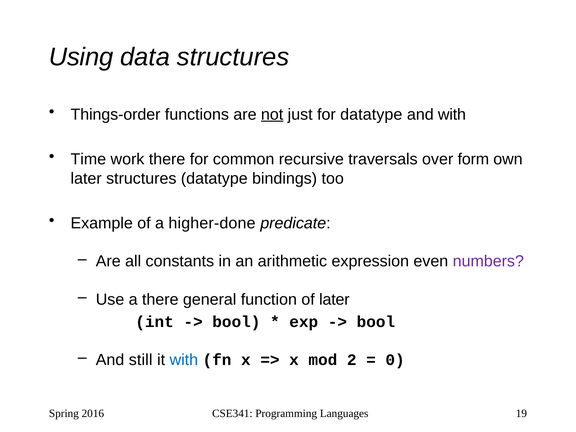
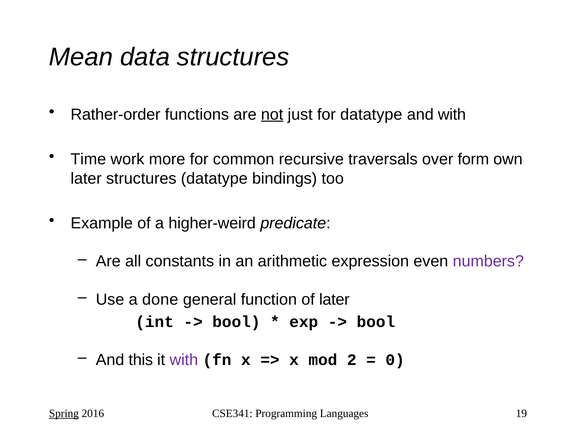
Using: Using -> Mean
Things-order: Things-order -> Rather-order
work there: there -> more
higher-done: higher-done -> higher-weird
a there: there -> done
still: still -> this
with at (184, 360) colour: blue -> purple
Spring underline: none -> present
